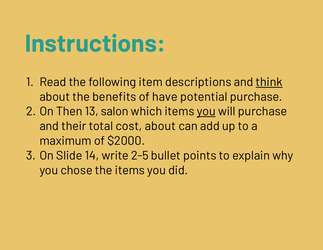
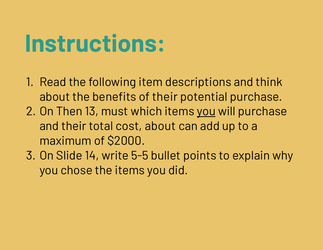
think underline: present -> none
of have: have -> their
salon: salon -> must
2-5: 2-5 -> 5-5
